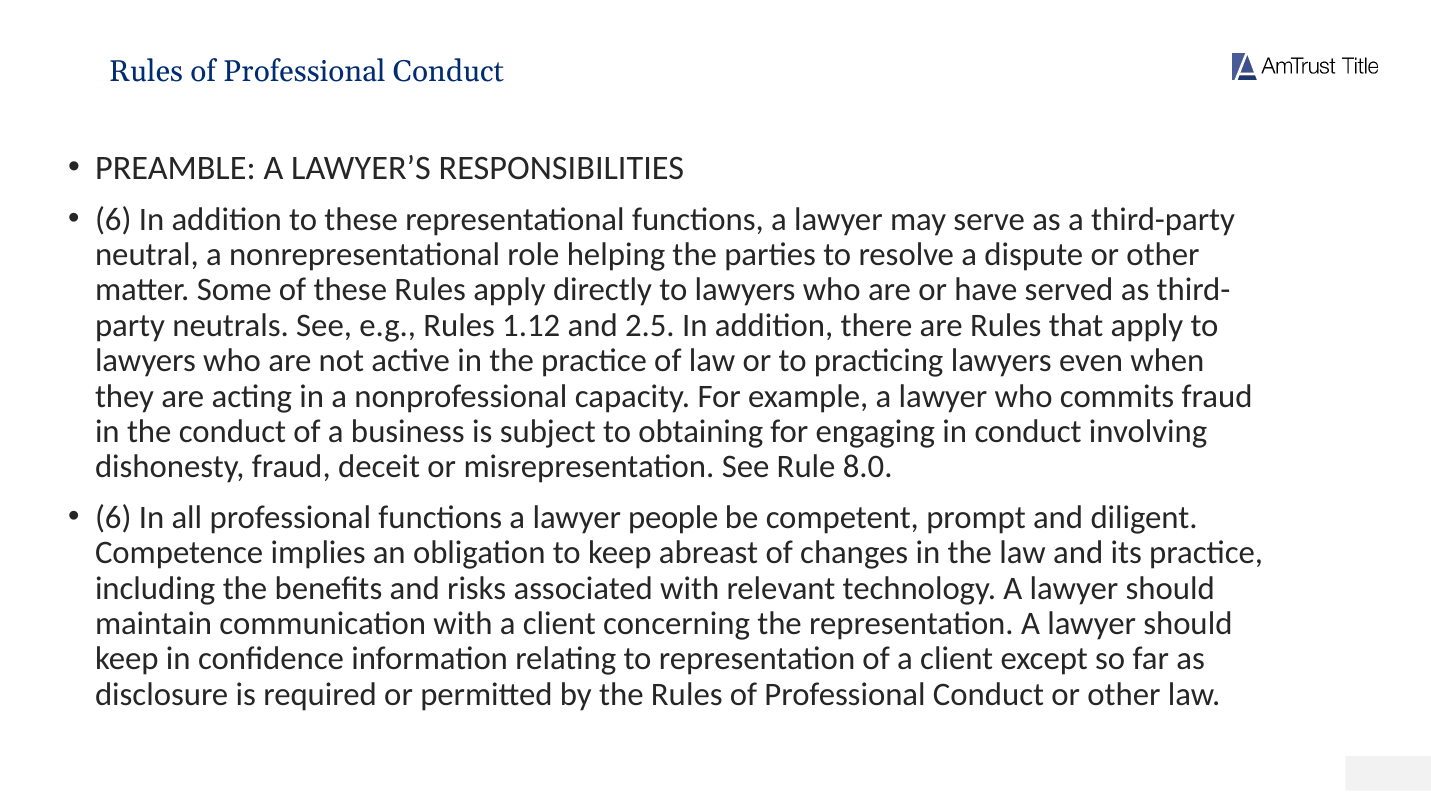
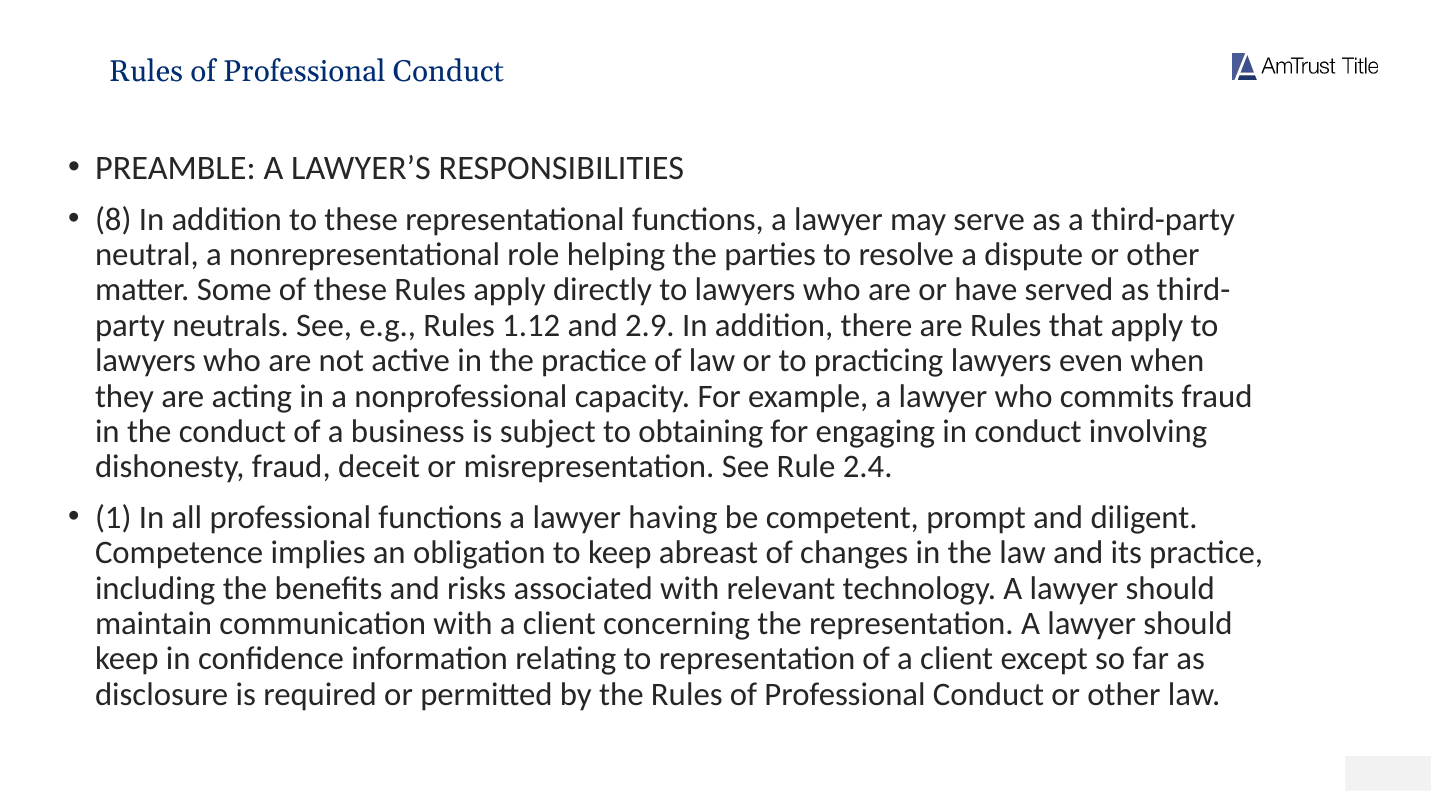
6 at (113, 219): 6 -> 8
2.5: 2.5 -> 2.9
8.0: 8.0 -> 2.4
6 at (113, 517): 6 -> 1
people: people -> having
